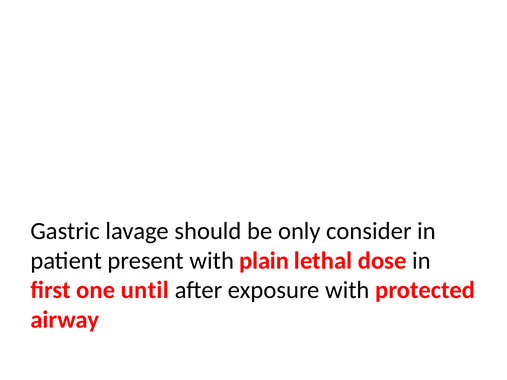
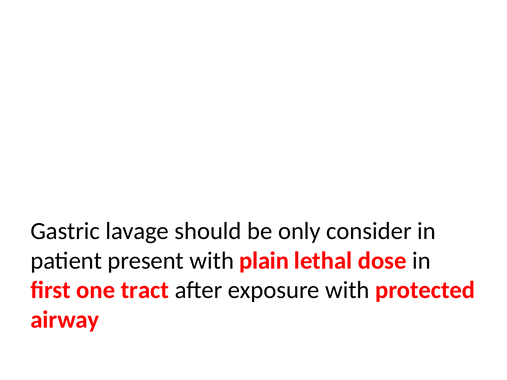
until: until -> tract
